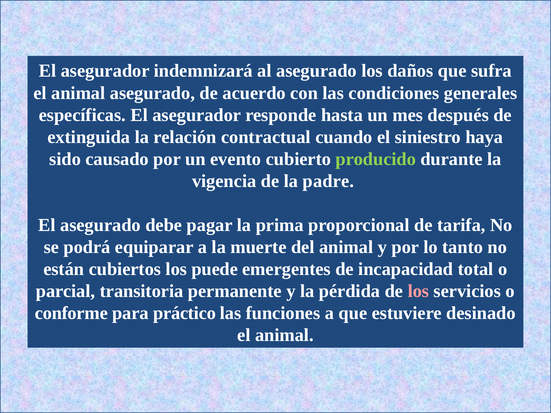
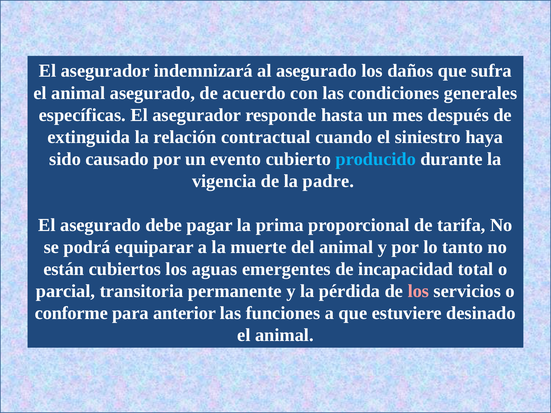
producido colour: light green -> light blue
puede: puede -> aguas
práctico: práctico -> anterior
